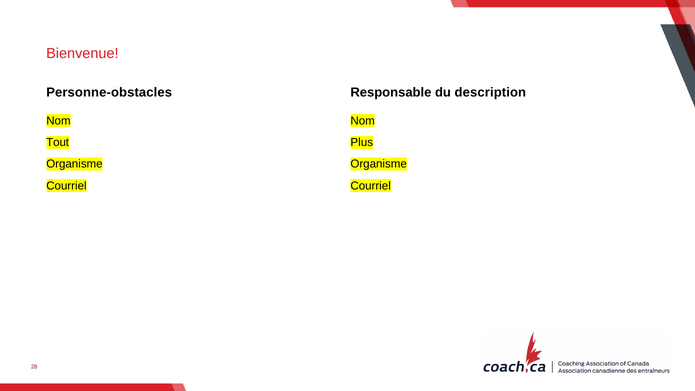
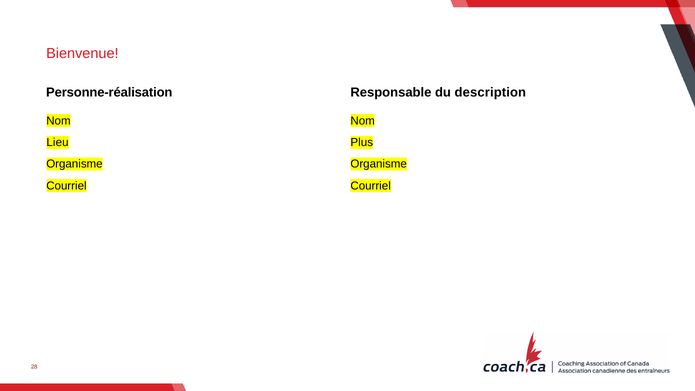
Personne-obstacles: Personne-obstacles -> Personne-réalisation
Tout: Tout -> Lieu
